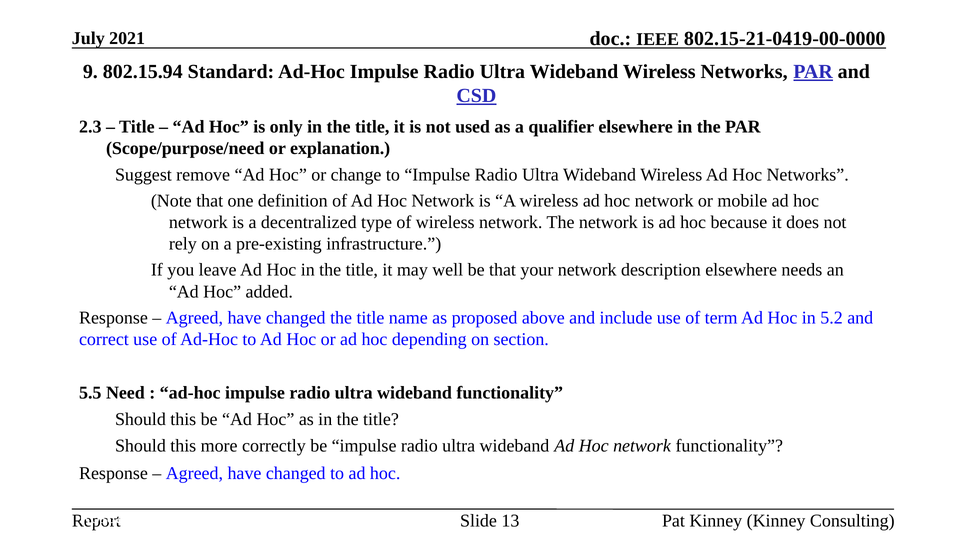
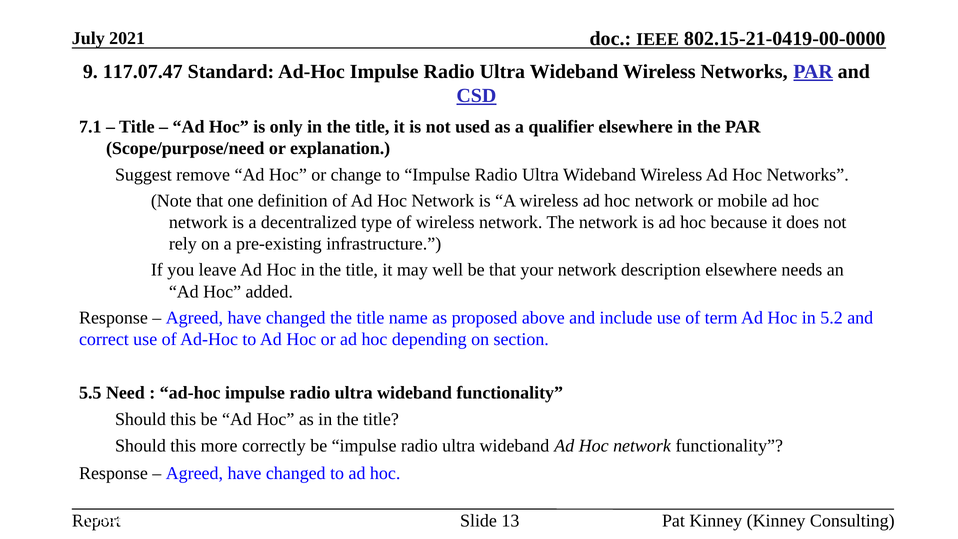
802.15.94: 802.15.94 -> 117.07.47
2.3: 2.3 -> 7.1
